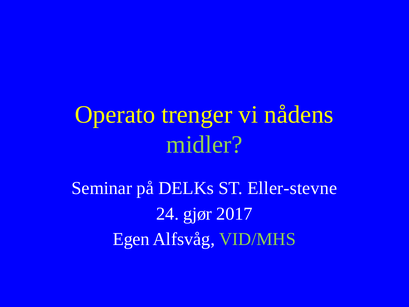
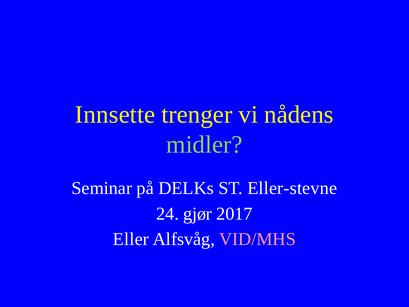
Operato: Operato -> Innsette
Egen: Egen -> Eller
VID/MHS colour: light green -> pink
